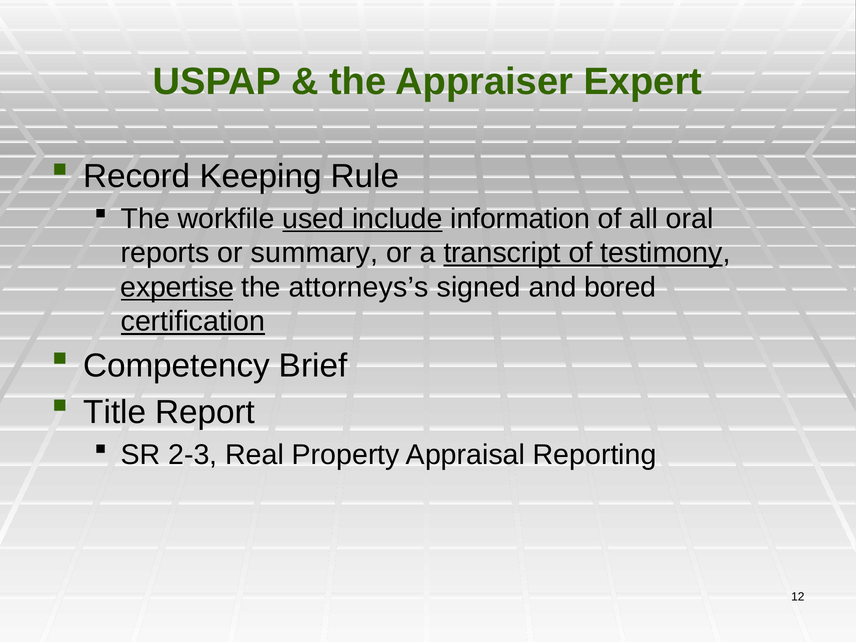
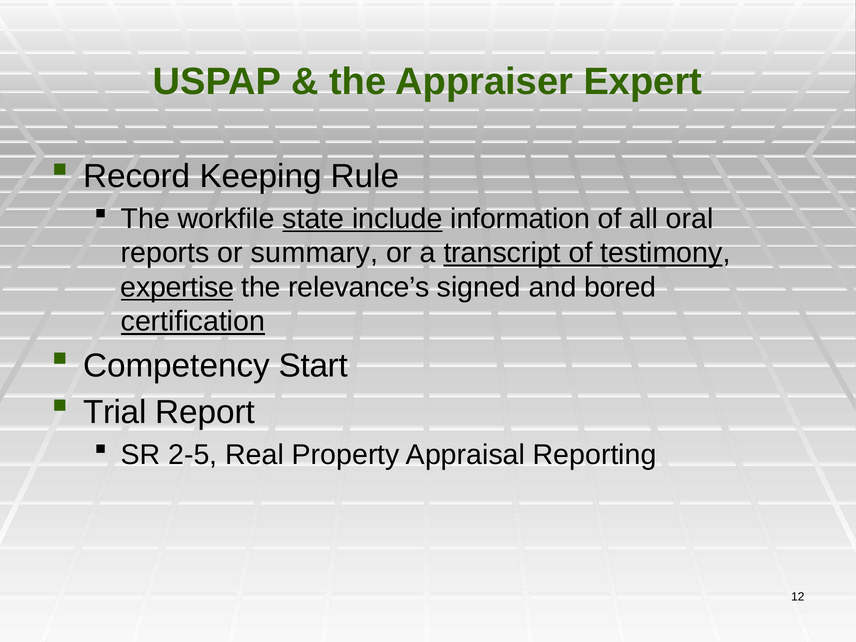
used: used -> state
attorneys’s: attorneys’s -> relevance’s
Brief: Brief -> Start
Title: Title -> Trial
2-3: 2-3 -> 2-5
